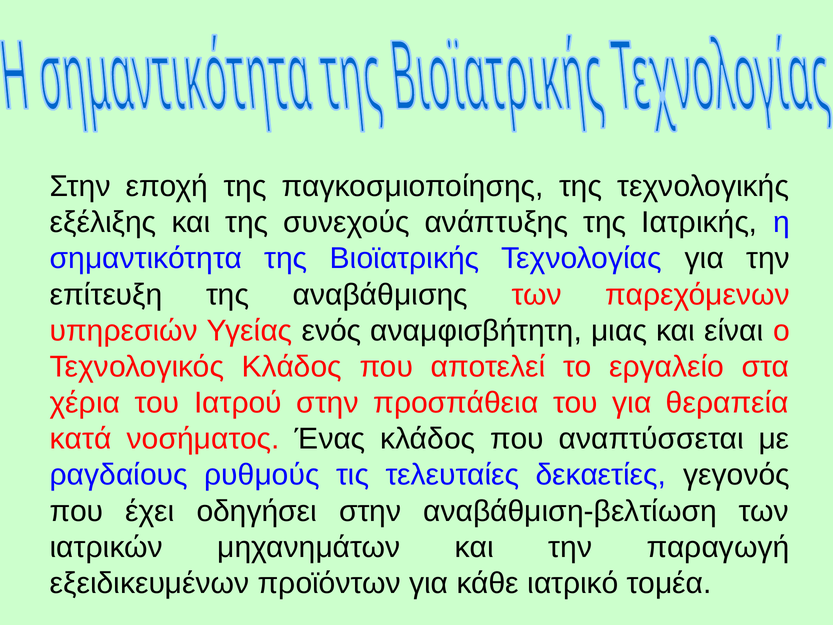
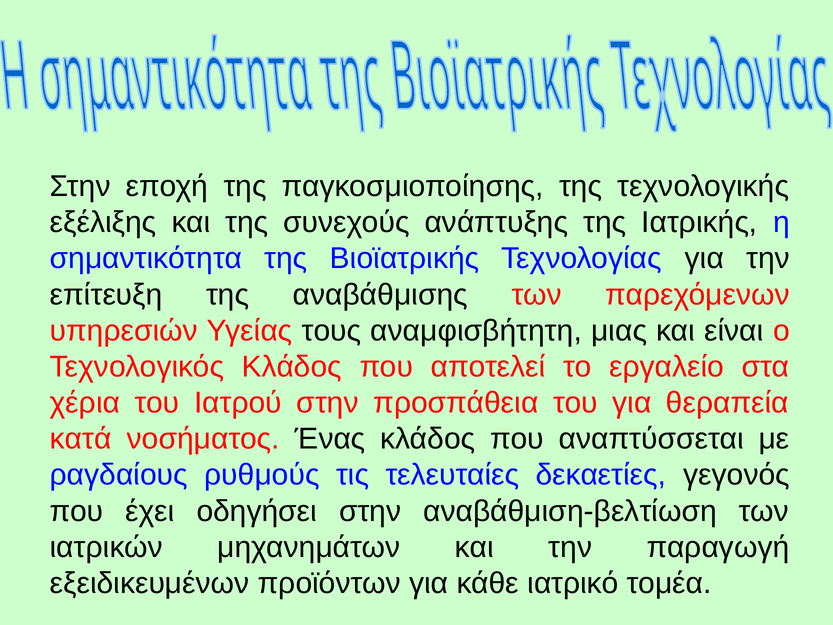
ενός: ενός -> τους
